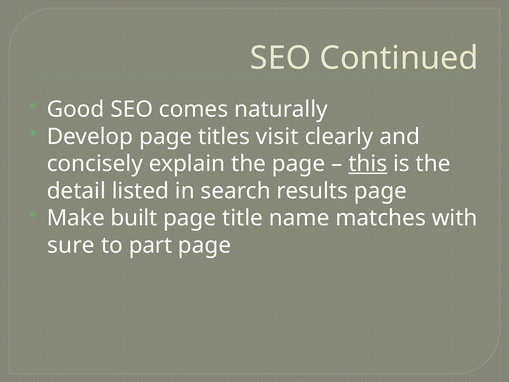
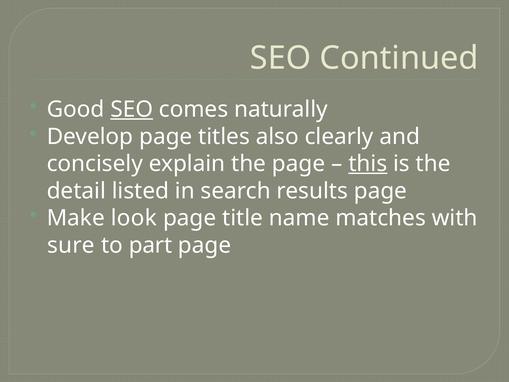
SEO at (132, 109) underline: none -> present
visit: visit -> also
built: built -> look
